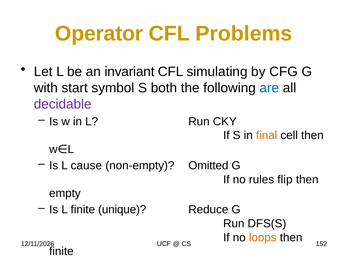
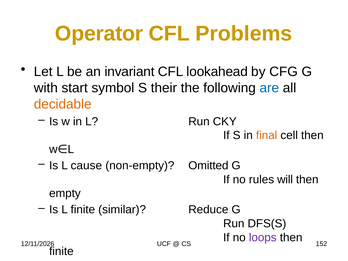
simulating: simulating -> lookahead
both: both -> their
decidable colour: purple -> orange
flip: flip -> will
unique: unique -> similar
loops colour: orange -> purple
